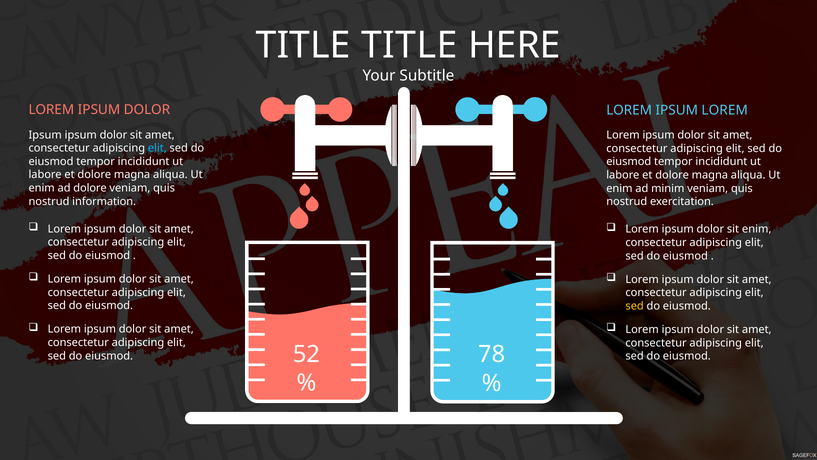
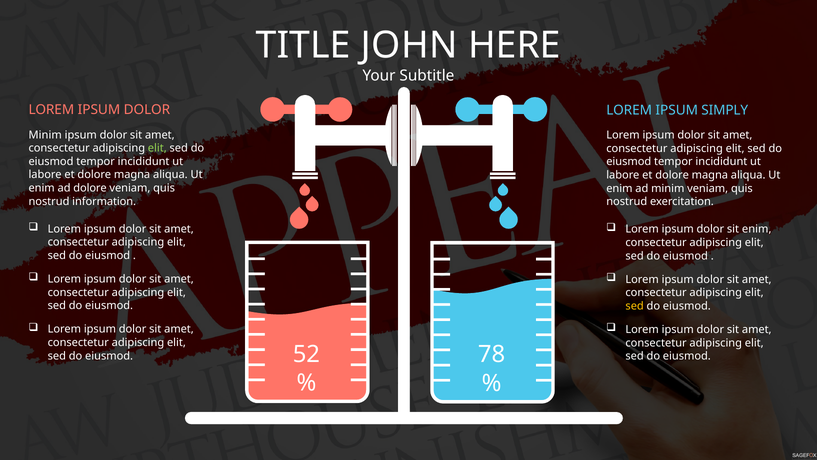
TITLE TITLE: TITLE -> JOHN
IPSUM LOREM: LOREM -> SIMPLY
Ipsum at (45, 135): Ipsum -> Minim
elit at (157, 148) colour: light blue -> light green
